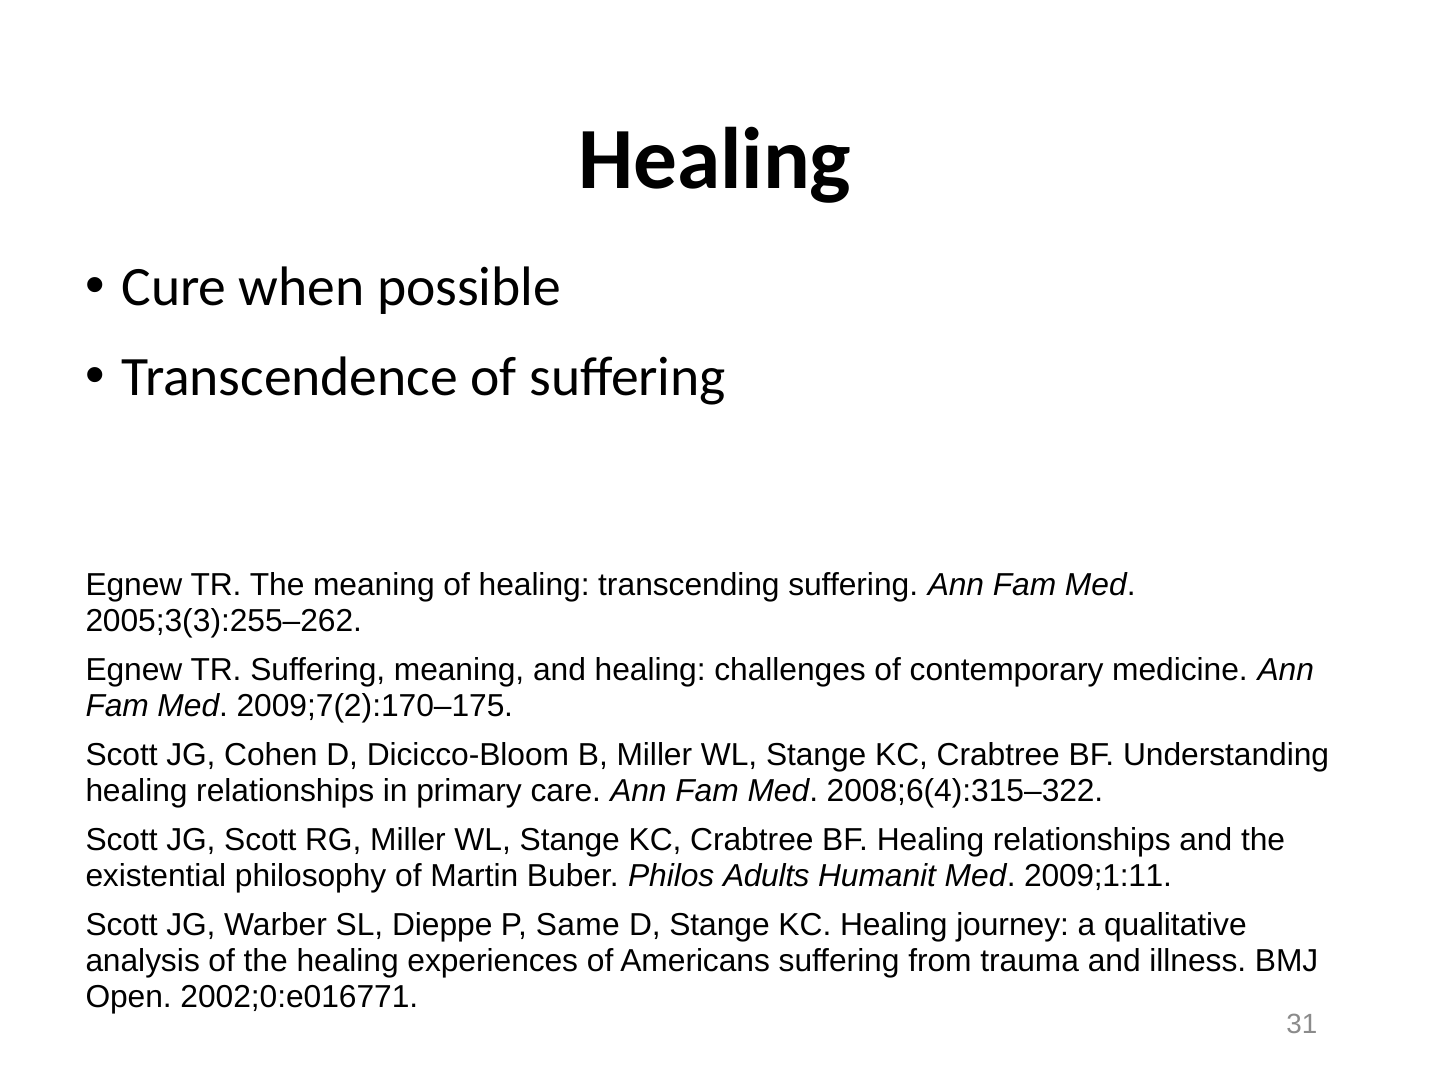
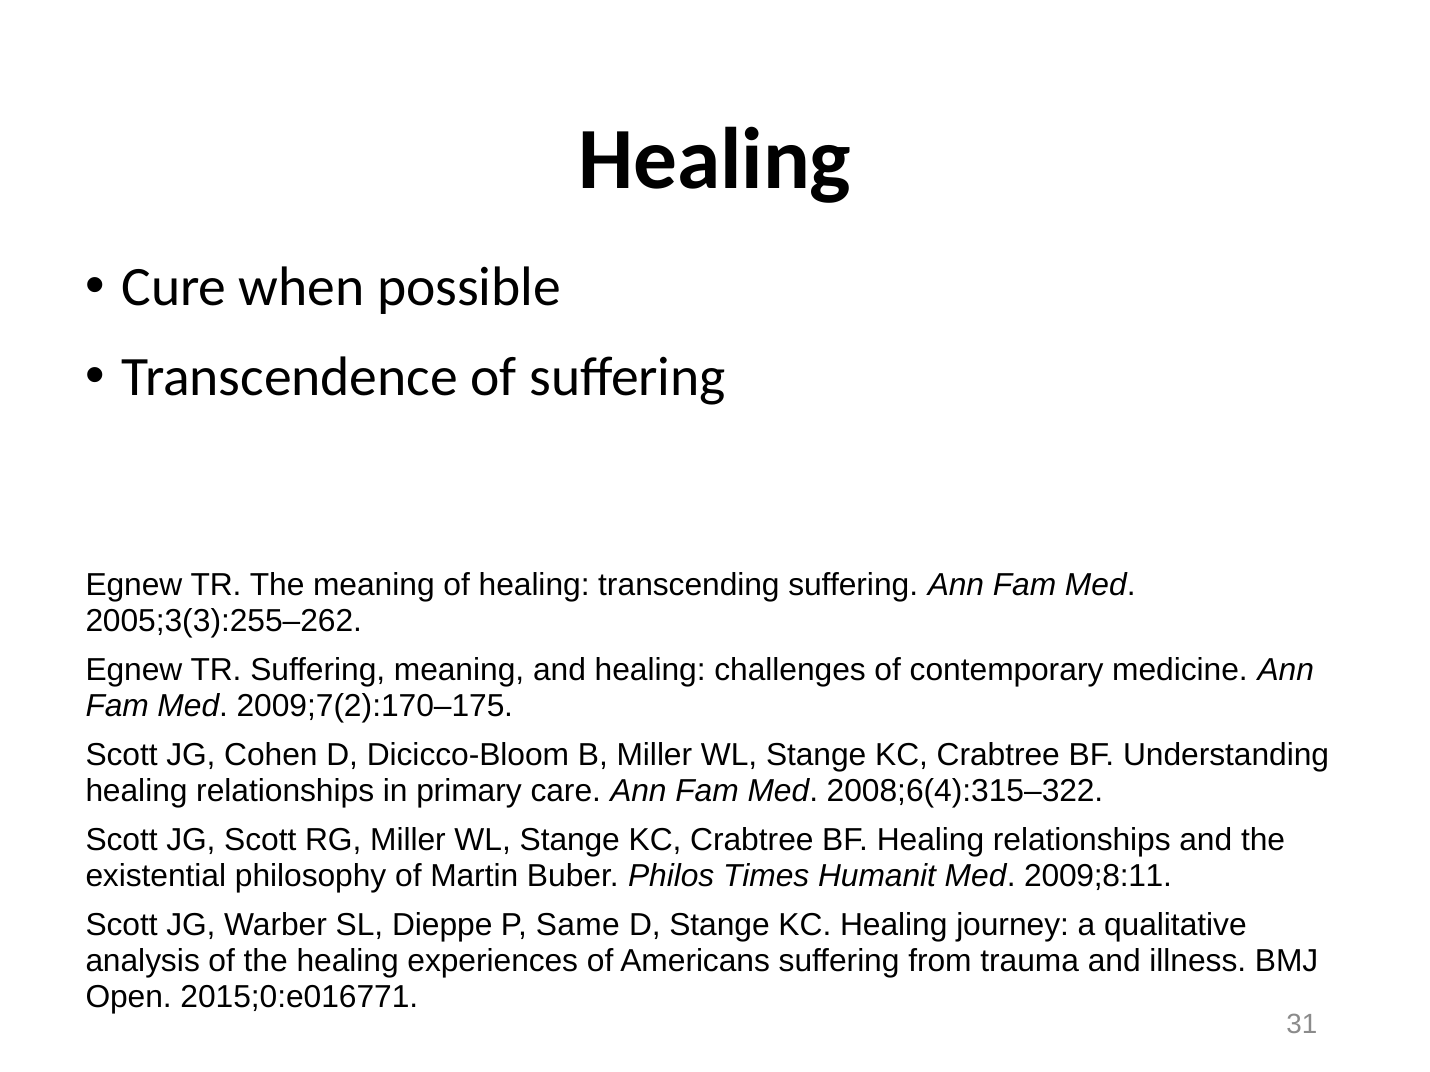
Adults: Adults -> Times
2009;1:11: 2009;1:11 -> 2009;8:11
2002;0:e016771: 2002;0:e016771 -> 2015;0:e016771
